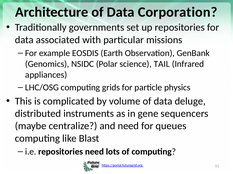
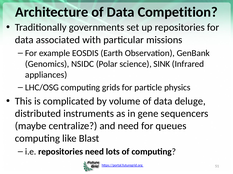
Corporation: Corporation -> Competition
TAIL: TAIL -> SINK
